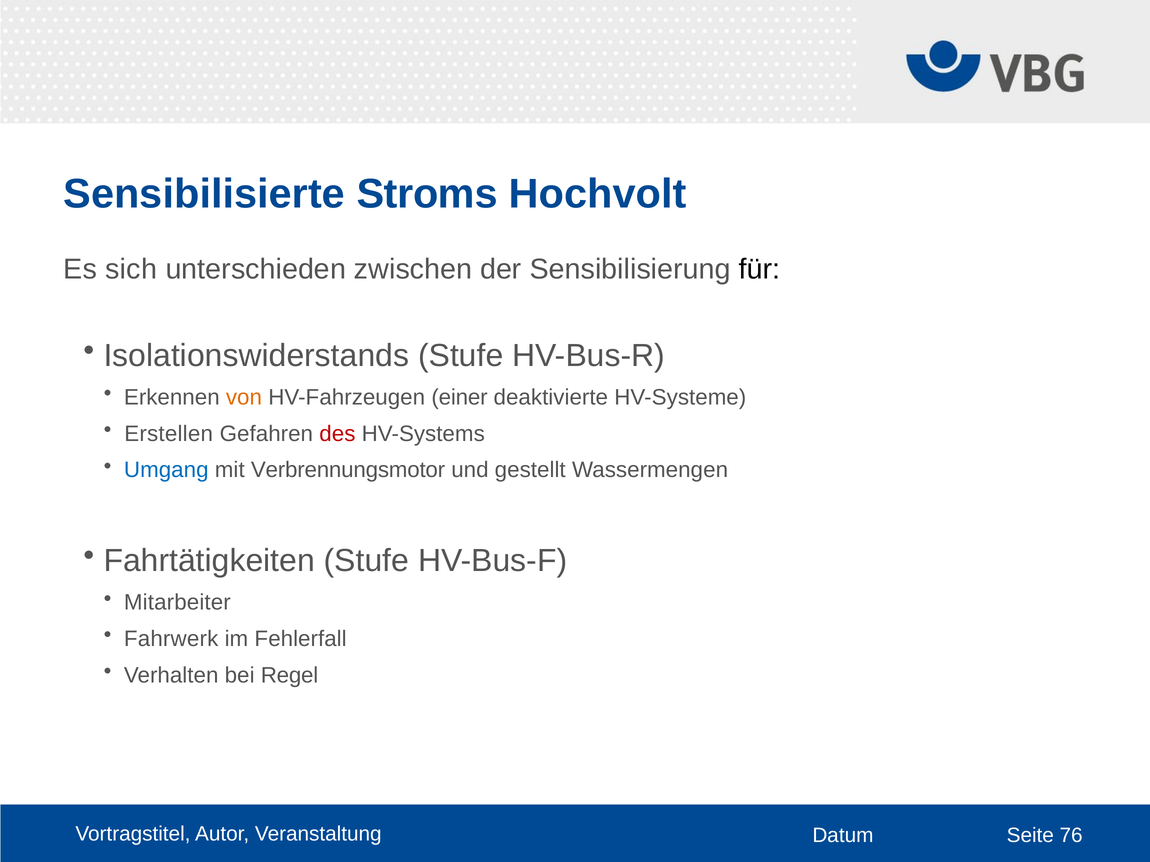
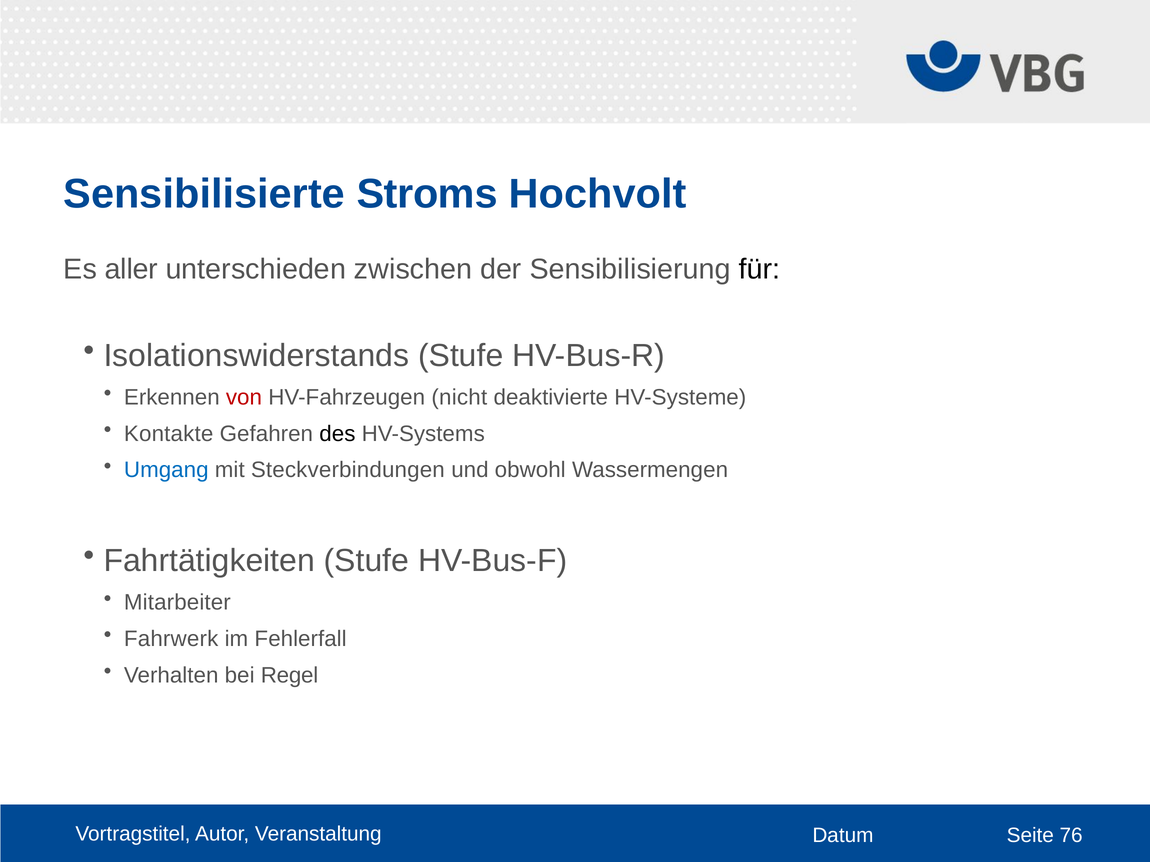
sich: sich -> aller
von colour: orange -> red
einer: einer -> nicht
Erstellen: Erstellen -> Kontakte
des colour: red -> black
Verbrennungsmotor: Verbrennungsmotor -> Steckverbindungen
gestellt: gestellt -> obwohl
